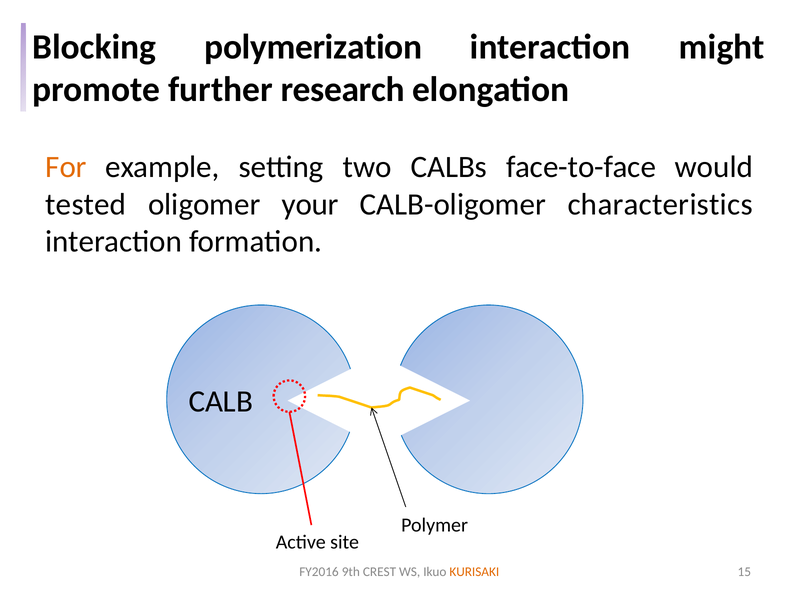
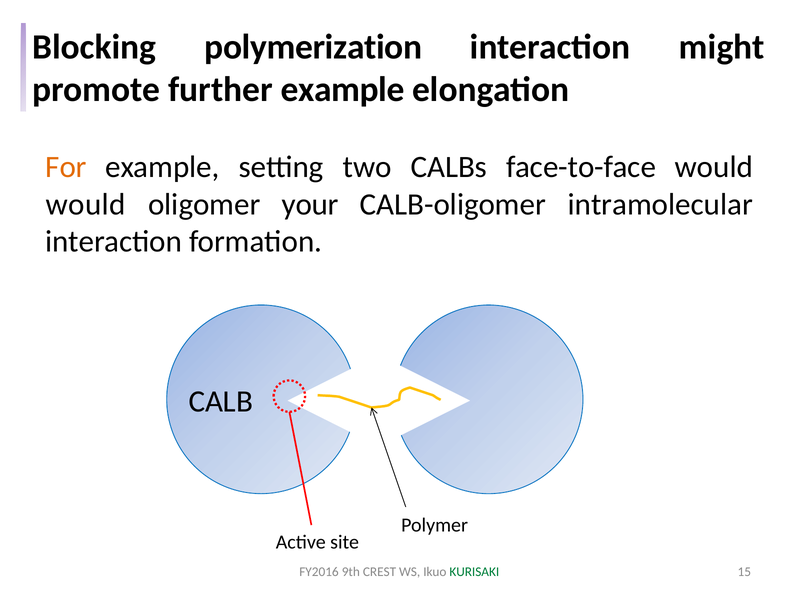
further research: research -> example
tested at (86, 204): tested -> would
characteristics: characteristics -> intramolecular
KURISAKI colour: orange -> green
